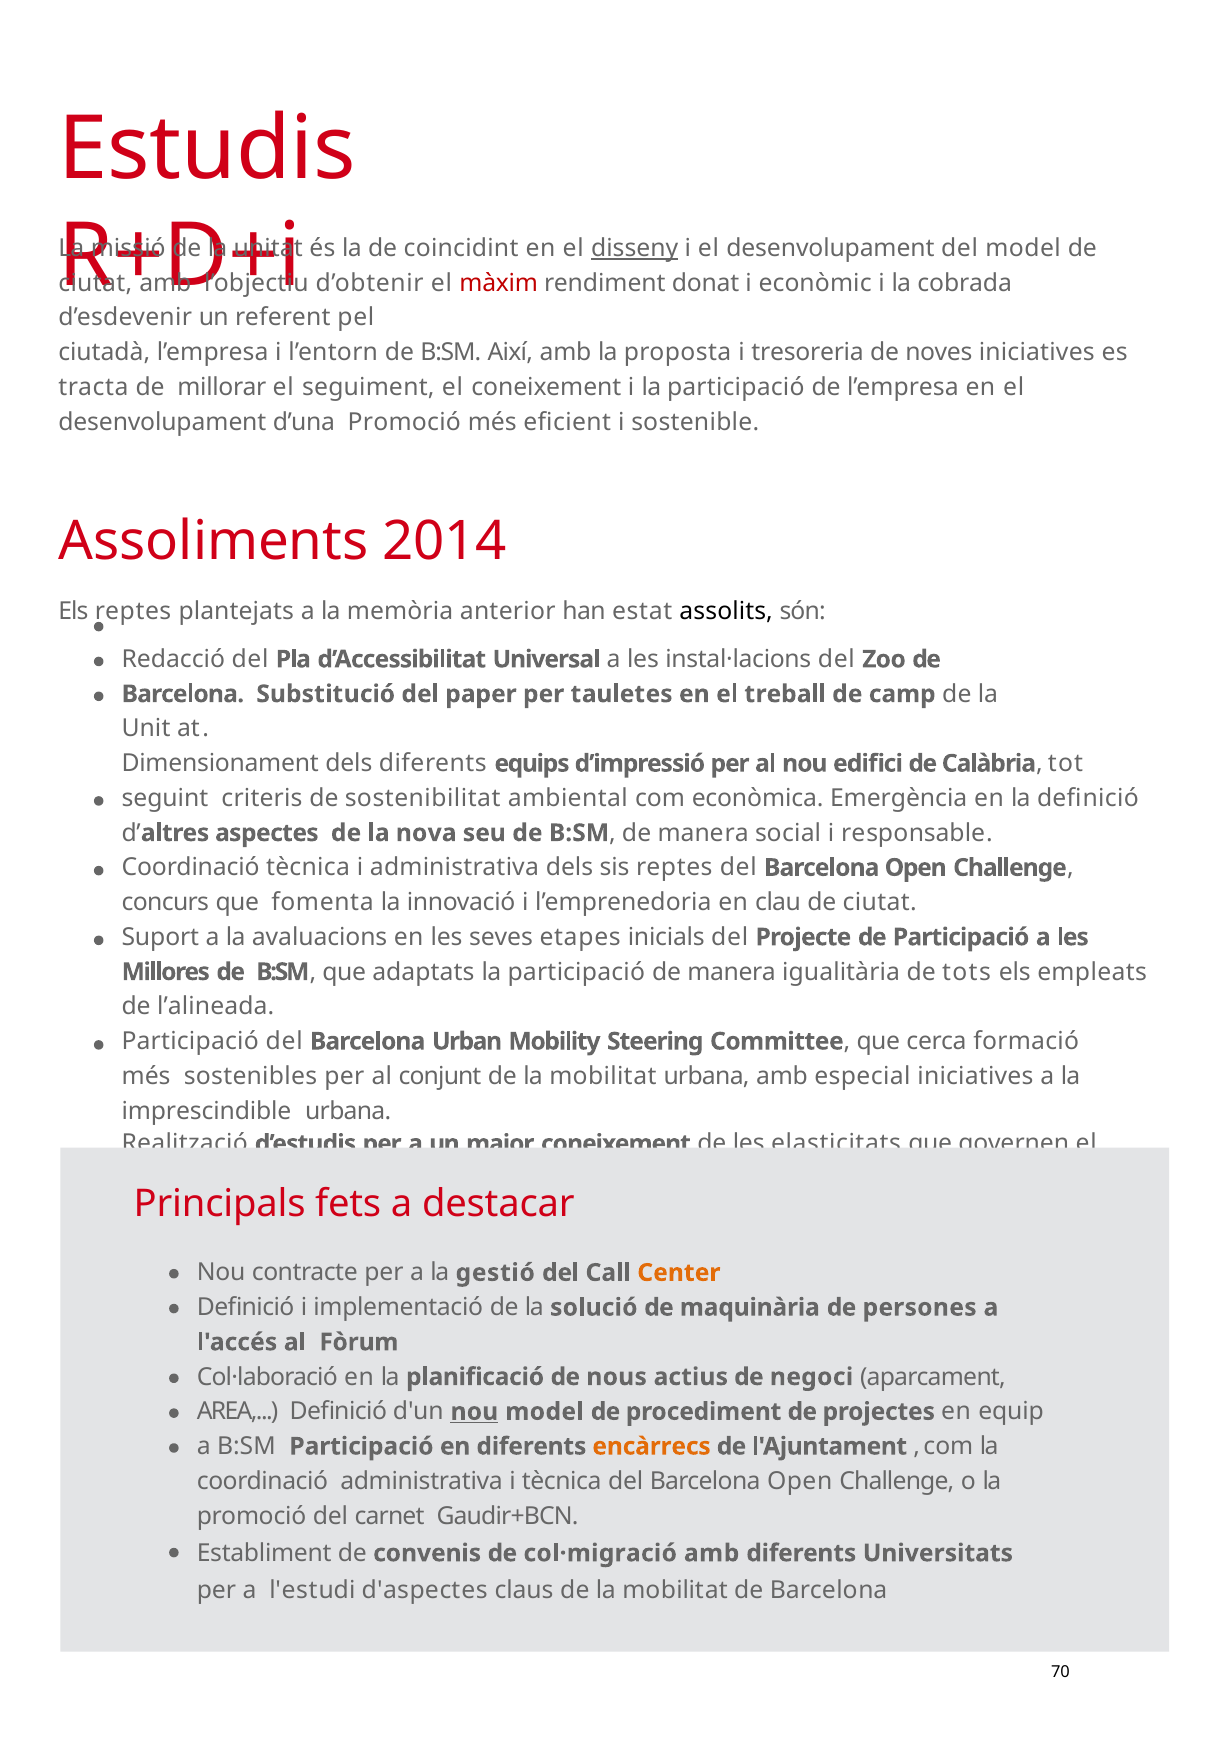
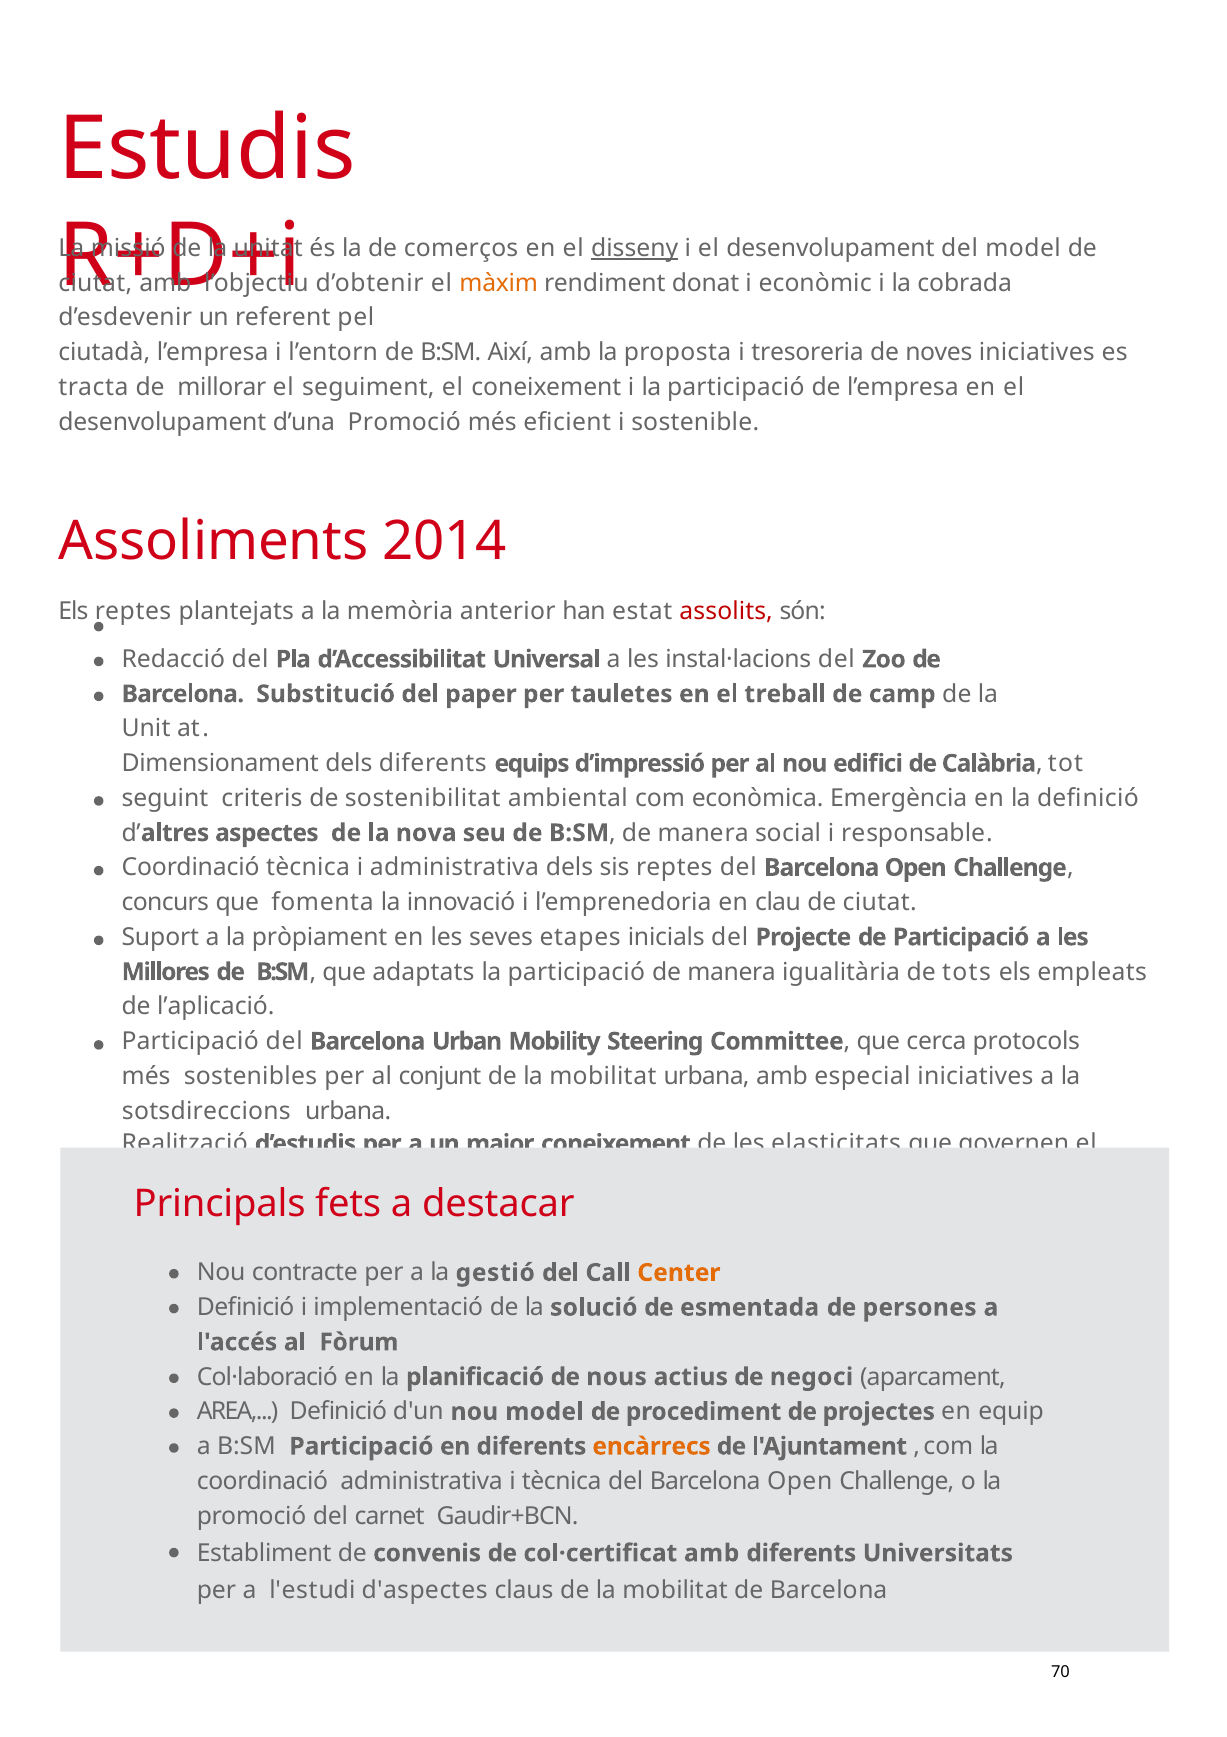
coincidint: coincidint -> comerços
màxim colour: red -> orange
assolits colour: black -> red
avaluacions: avaluacions -> pròpiament
l’alineada: l’alineada -> l’aplicació
formació: formació -> protocols
imprescindible: imprescindible -> sotsdireccions
maquinària: maquinària -> esmentada
nou at (474, 1411) underline: present -> none
col·migració: col·migració -> col·certificat
